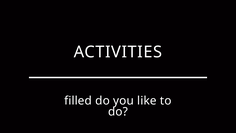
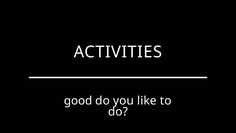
filled: filled -> good
